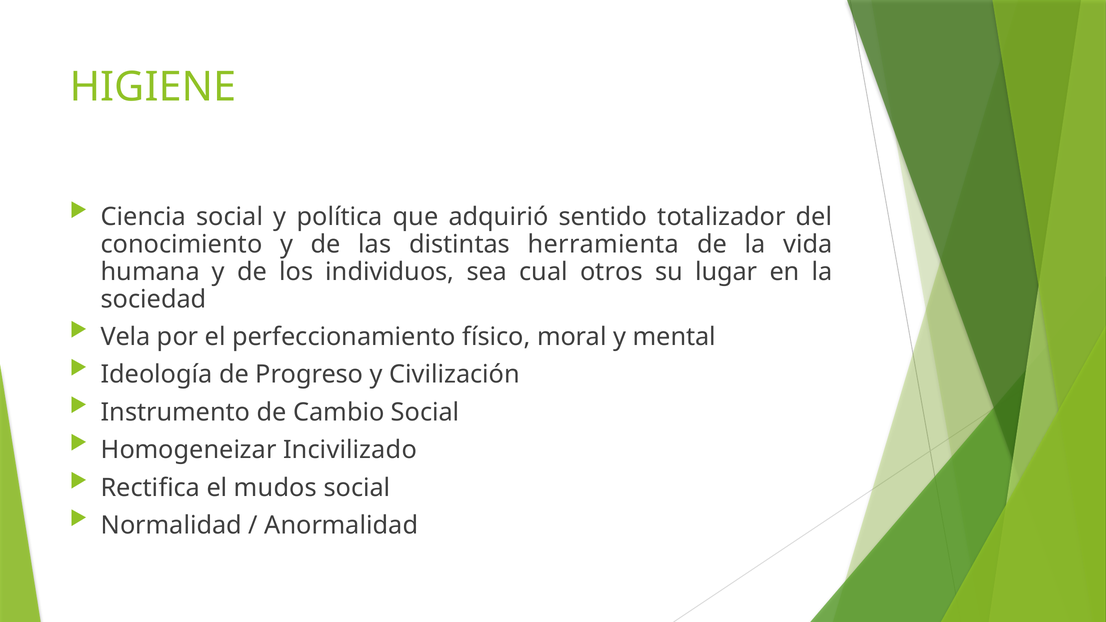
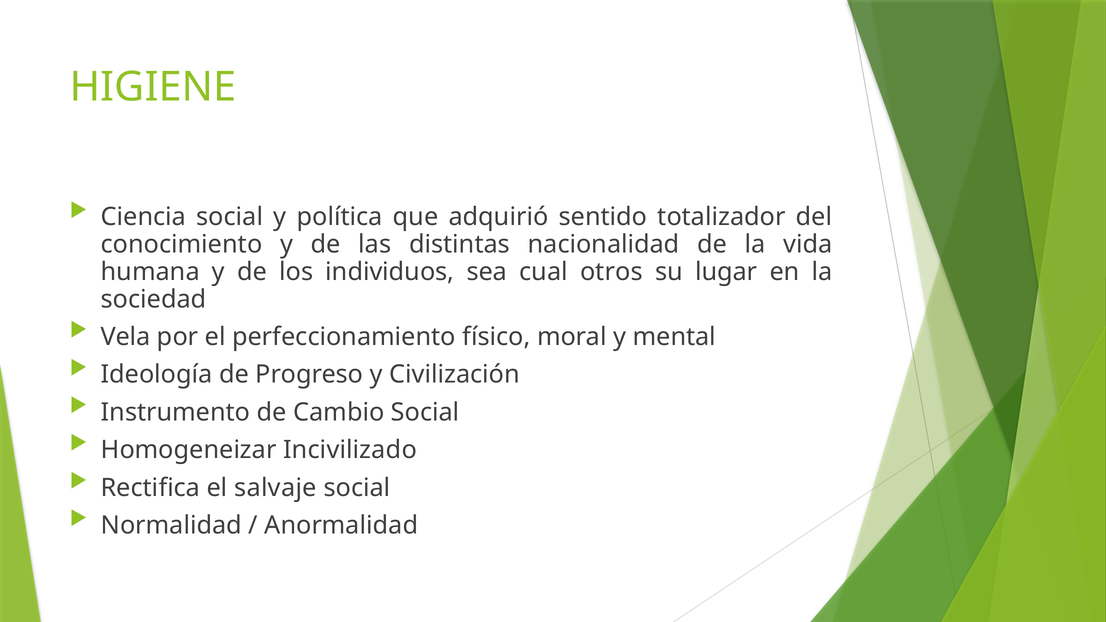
herramienta: herramienta -> nacionalidad
mudos: mudos -> salvaje
